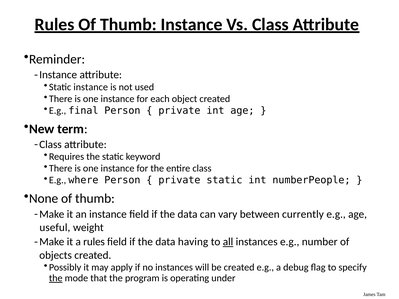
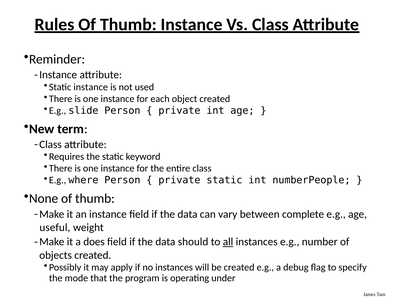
final: final -> slide
currently: currently -> complete
a rules: rules -> does
having: having -> should
the at (56, 278) underline: present -> none
